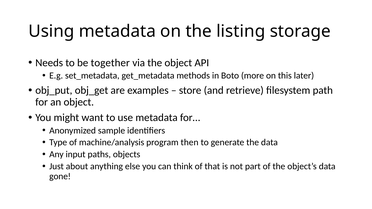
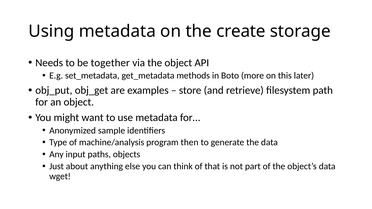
listing: listing -> create
gone: gone -> wget
